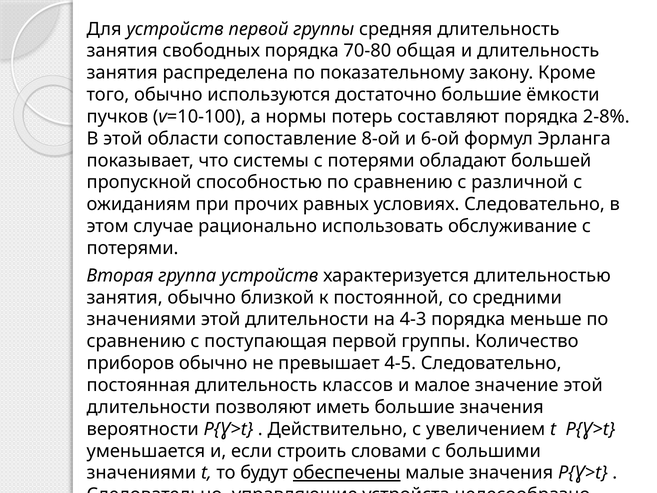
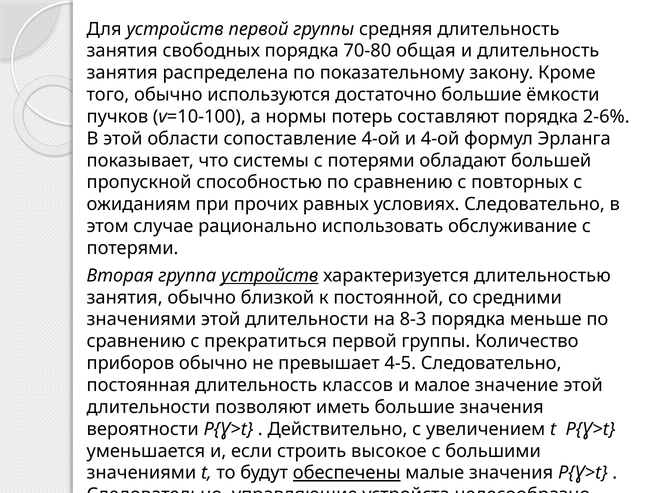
2-8%: 2-8% -> 2-6%
сопоставление 8-ой: 8-ой -> 4-ой
и 6-ой: 6-ой -> 4-ой
различной: различной -> повторных
устройств at (270, 275) underline: none -> present
4-3: 4-3 -> 8-3
поступающая: поступающая -> прекратиться
словами: словами -> высокое
